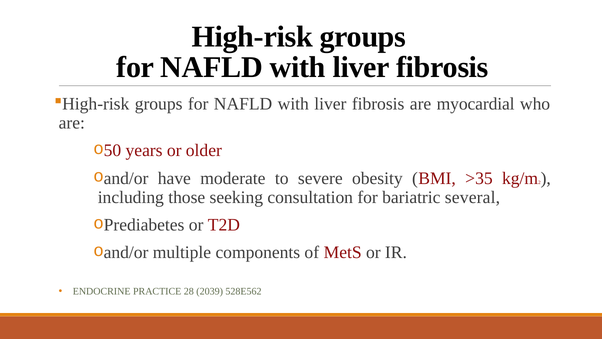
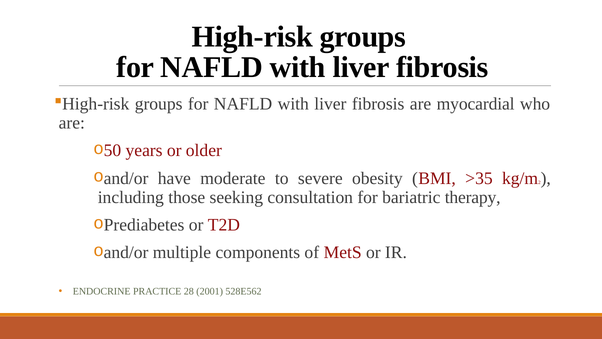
several: several -> therapy
2039: 2039 -> 2001
